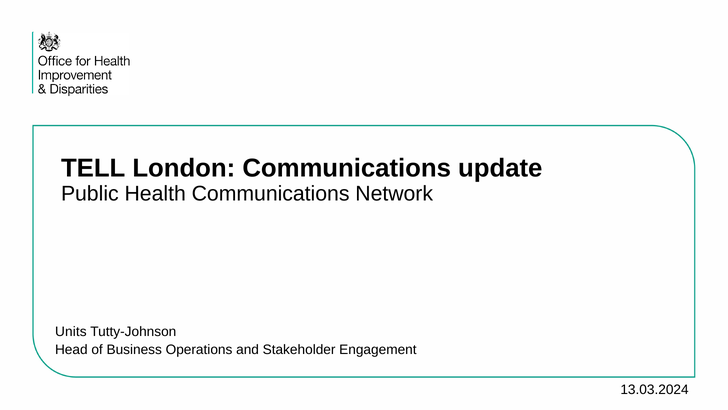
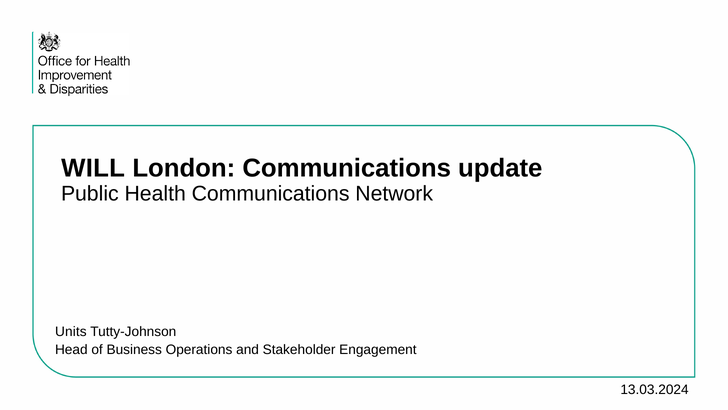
TELL: TELL -> WILL
